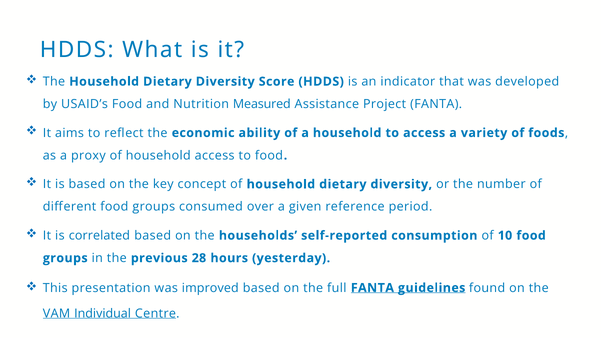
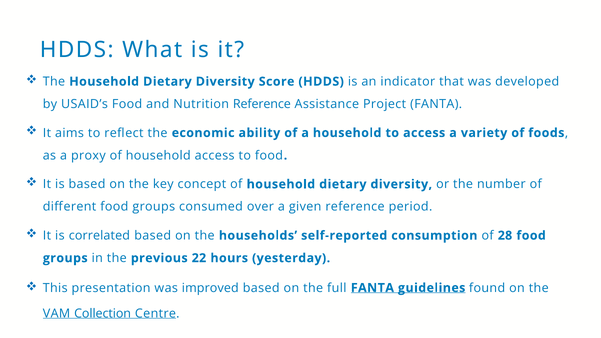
Nutrition Measured: Measured -> Reference
10: 10 -> 28
28: 28 -> 22
Individual: Individual -> Collection
